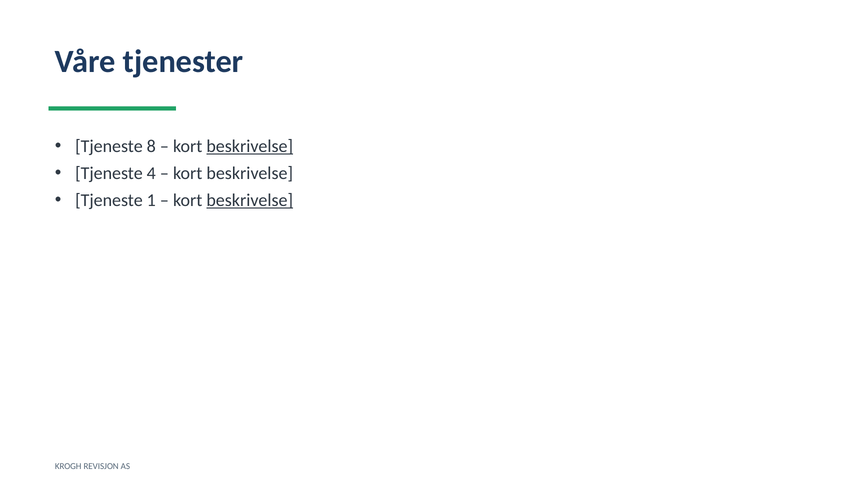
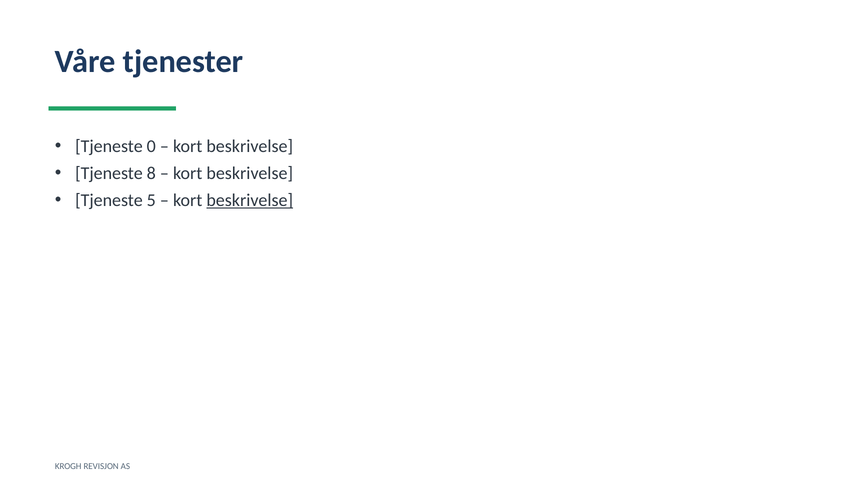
8: 8 -> 0
beskrivelse at (250, 146) underline: present -> none
4: 4 -> 8
1: 1 -> 5
